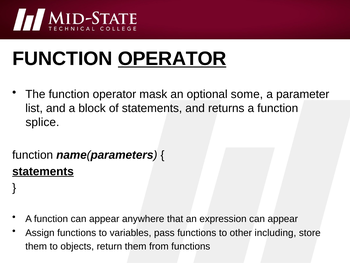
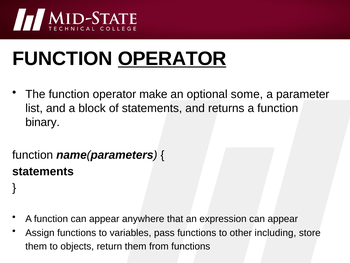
mask: mask -> make
splice: splice -> binary
statements at (43, 171) underline: present -> none
